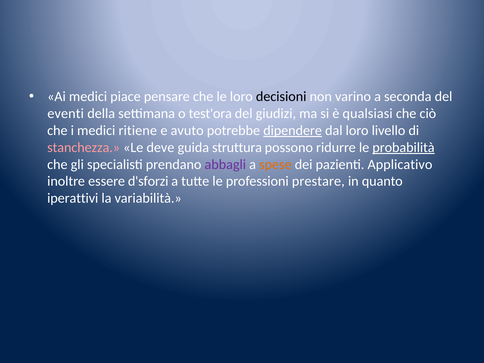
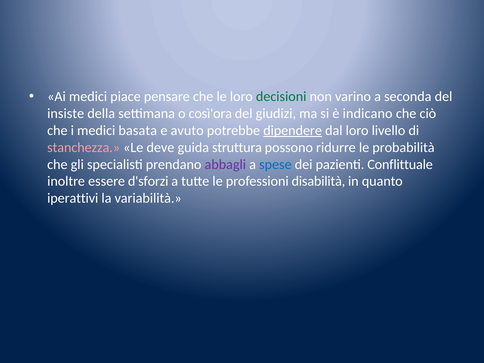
decisioni colour: black -> green
eventi: eventi -> insiste
test'ora: test'ora -> così'ora
qualsiasi: qualsiasi -> indicano
ritiene: ritiene -> basata
probabilità underline: present -> none
spese colour: orange -> blue
Applicativo: Applicativo -> Conflittuale
prestare: prestare -> disabilità
